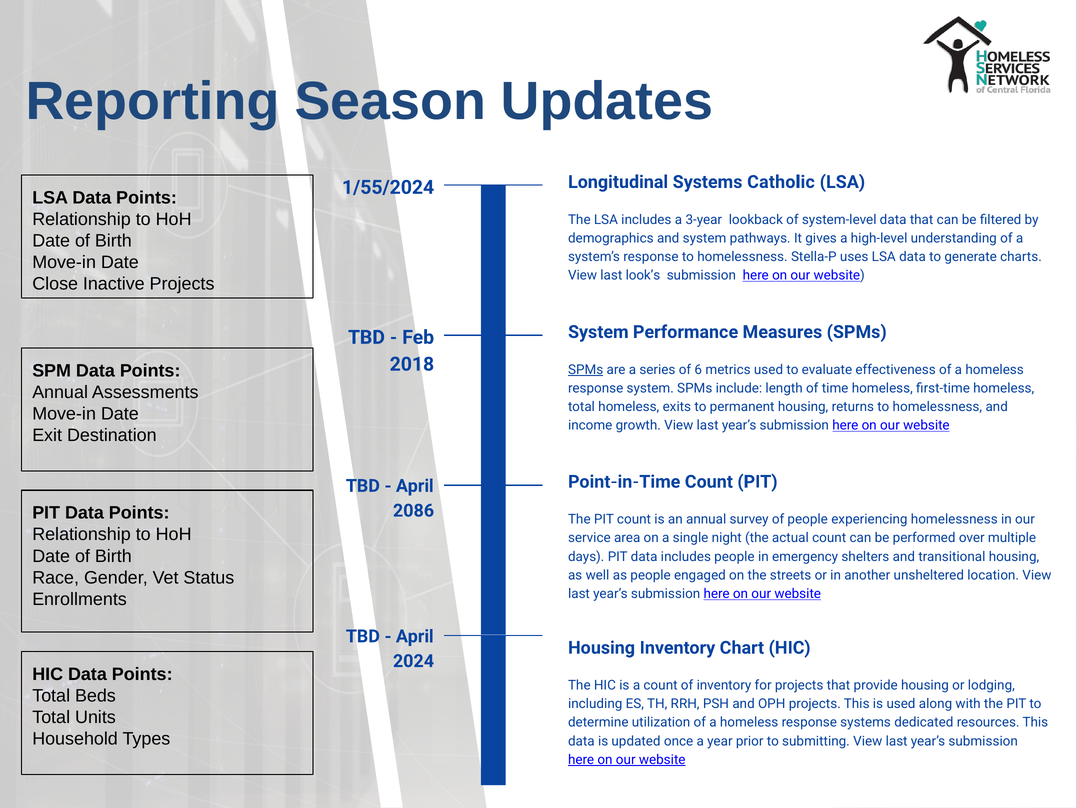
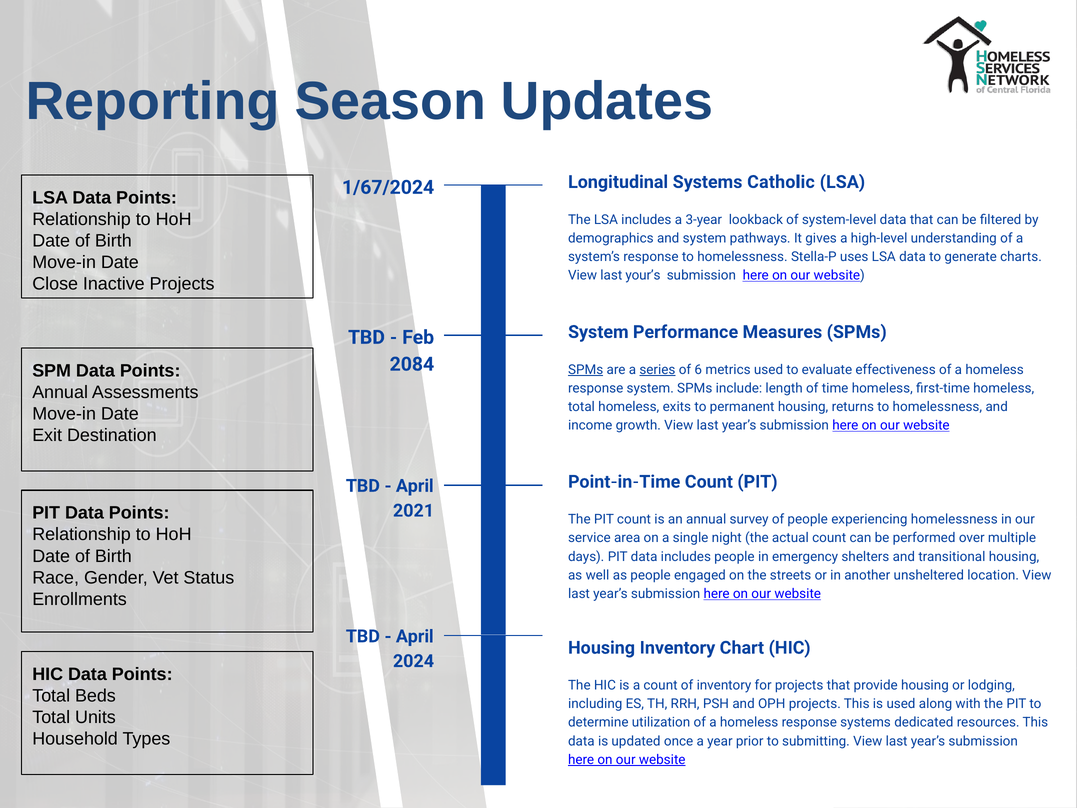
1/55/2024: 1/55/2024 -> 1/67/2024
look’s: look’s -> your’s
2018: 2018 -> 2084
series underline: none -> present
2086: 2086 -> 2021
